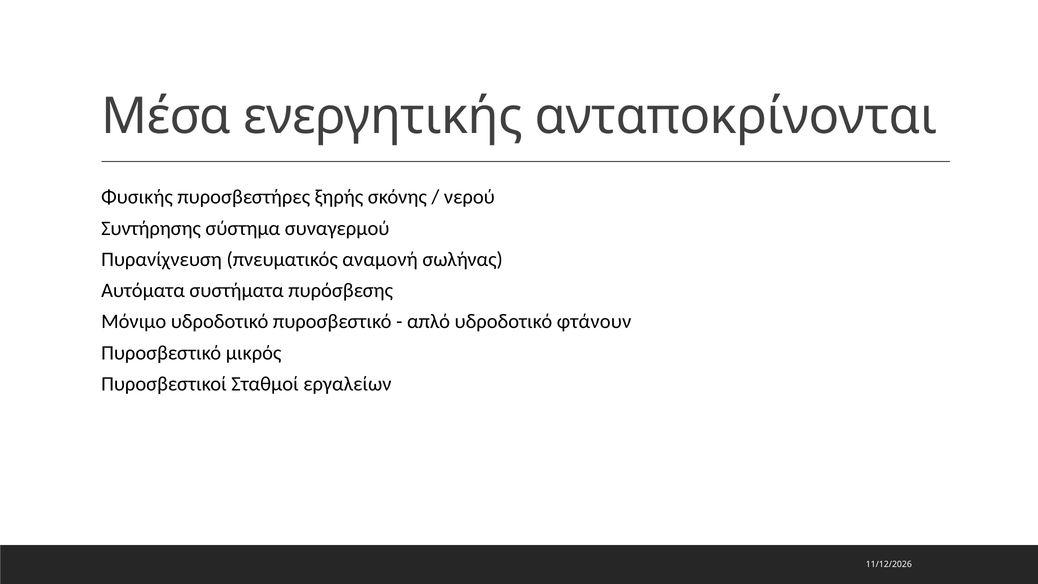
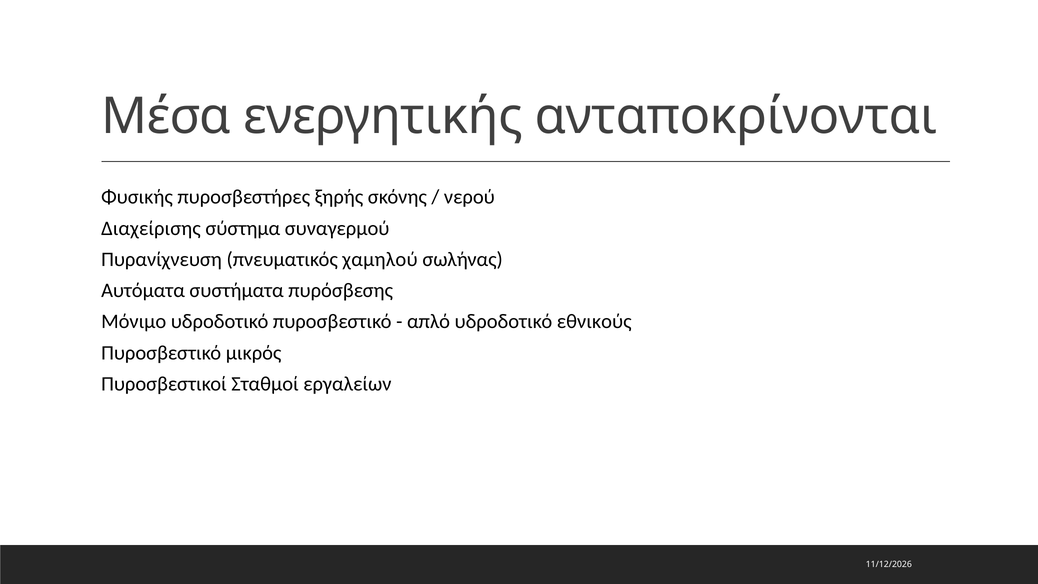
Συντήρησης: Συντήρησης -> Διαχείρισης
αναμονή: αναμονή -> χαμηλού
φτάνουν: φτάνουν -> εθνικούς
